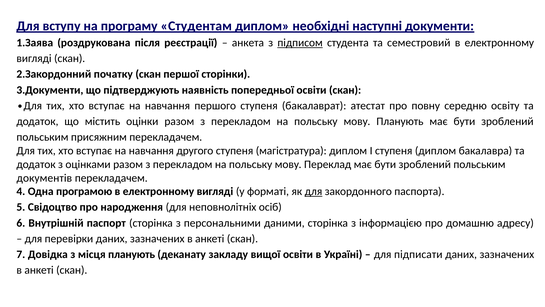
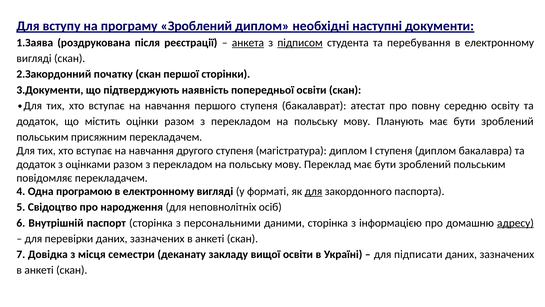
програму Студентам: Студентам -> Зроблений
анкета underline: none -> present
семестровий: семестровий -> перебування
документів: документів -> повідомляє
адресу underline: none -> present
місця планують: планують -> семестри
